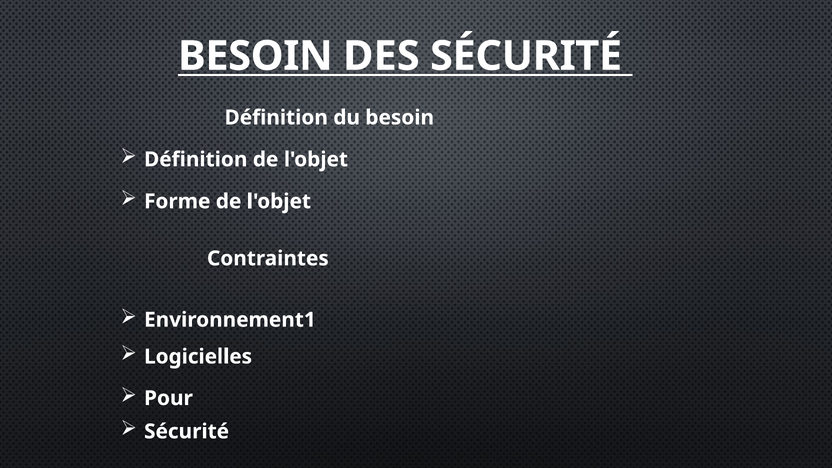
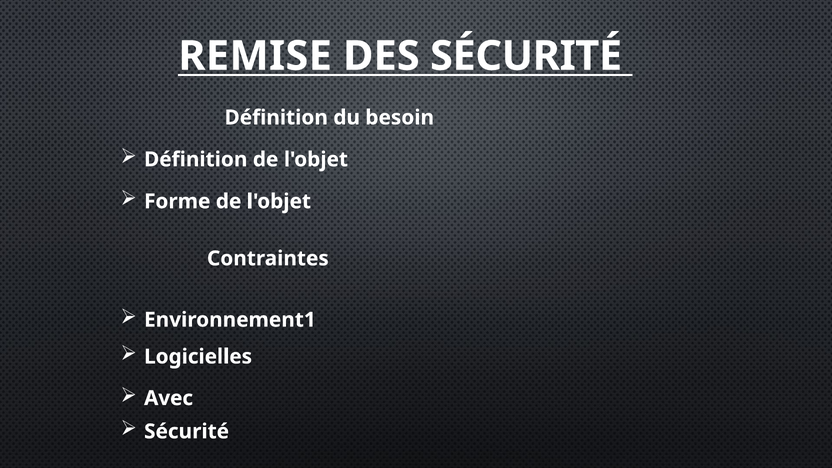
BESOIN at (255, 56): BESOIN -> REMISE
Pour: Pour -> Avec
